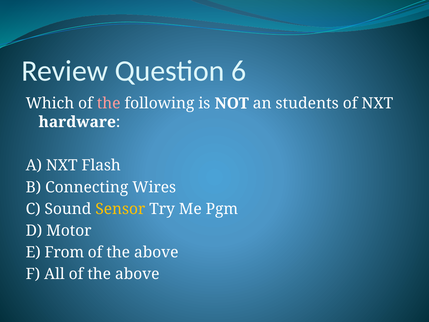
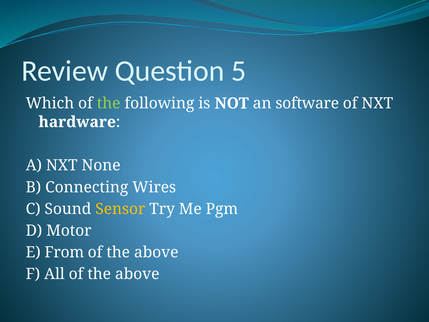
6: 6 -> 5
the at (109, 103) colour: pink -> light green
students: students -> software
Flash: Flash -> None
